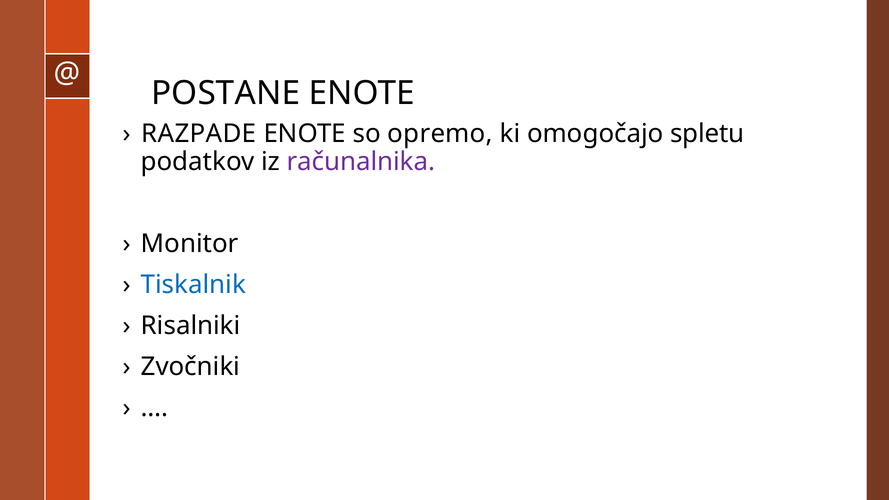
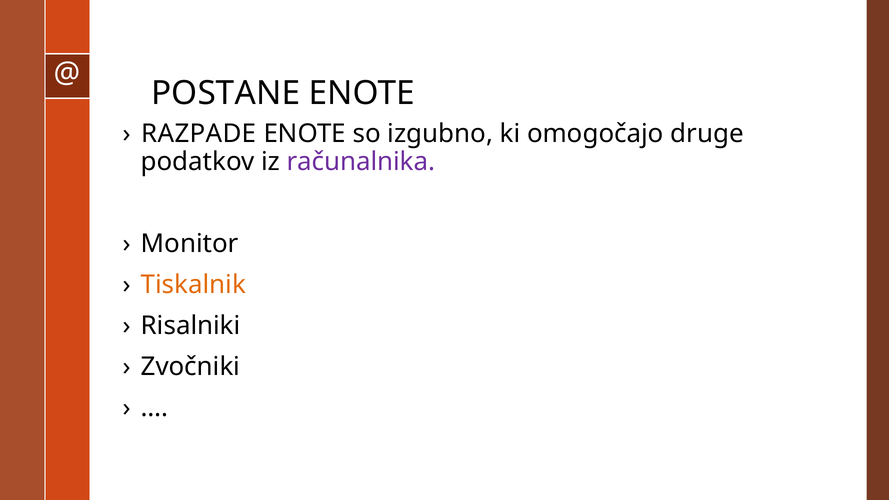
opremo: opremo -> izgubno
spletu: spletu -> druge
Tiskalnik colour: blue -> orange
